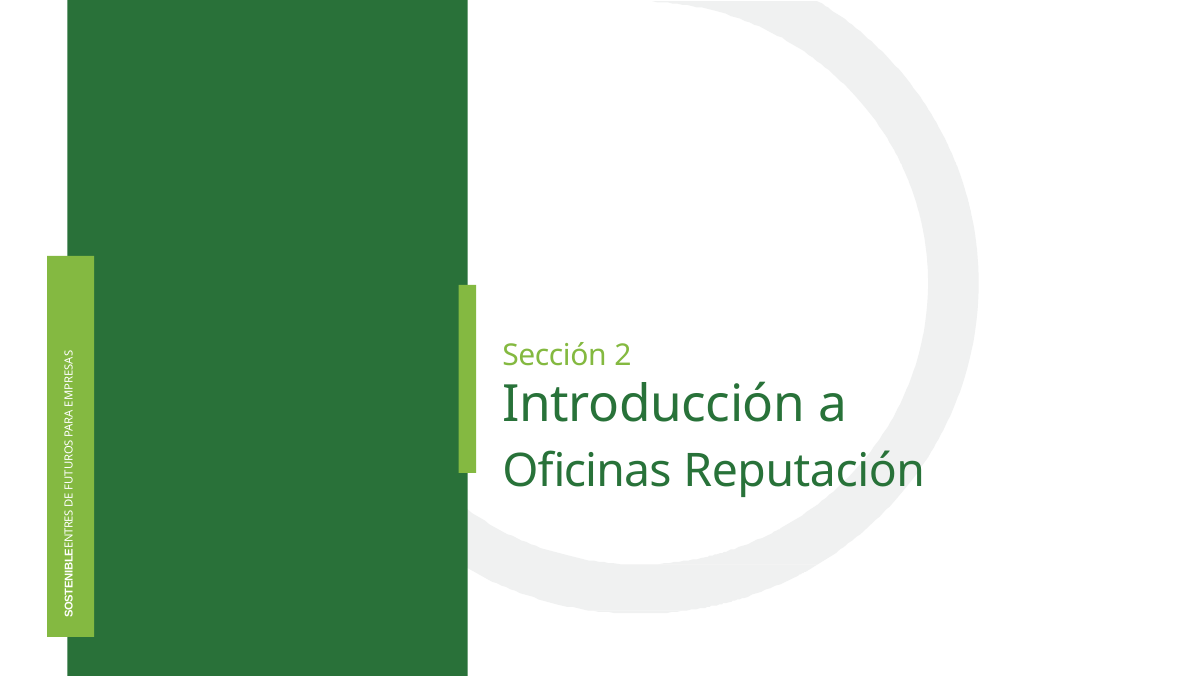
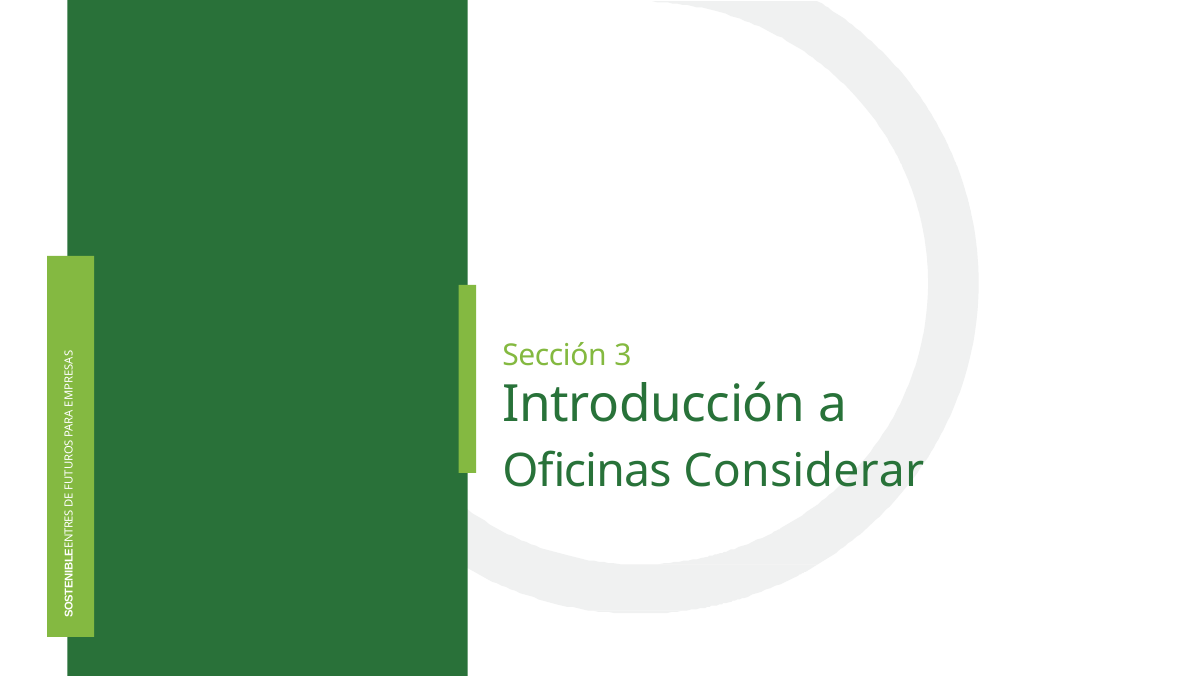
2: 2 -> 3
Reputación: Reputación -> Considerar
